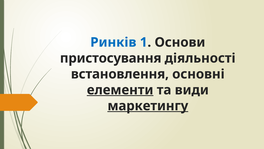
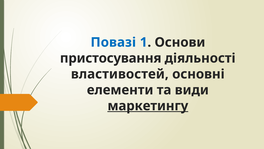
Ринків: Ринків -> Повазі
встановлення: встановлення -> властивостей
елементи underline: present -> none
